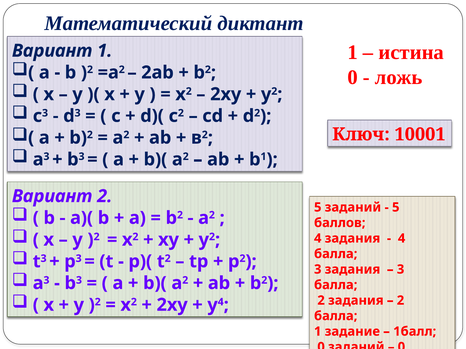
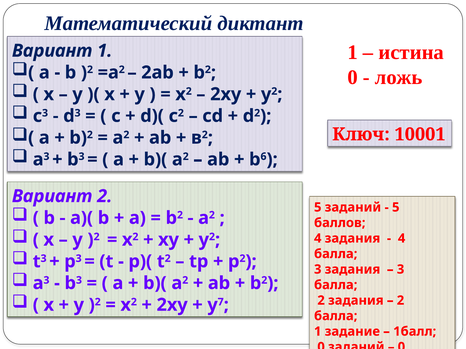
b 1: 1 -> 6
y 4: 4 -> 7
